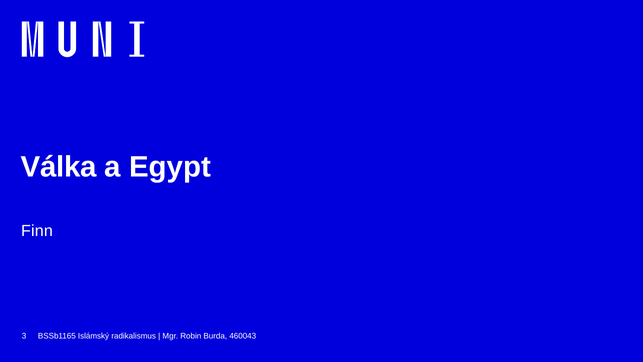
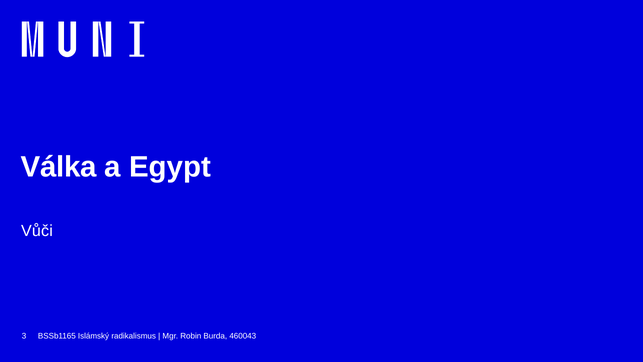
Finn: Finn -> Vůči
